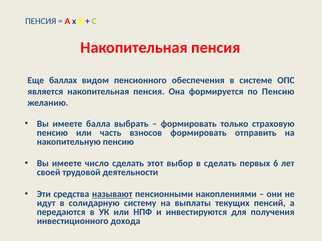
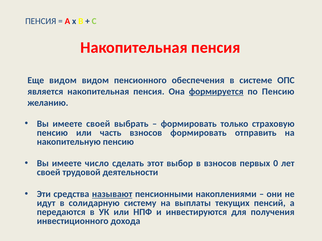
Еще баллах: баллах -> видом
формируется underline: none -> present
имеете балла: балла -> своей
в сделать: сделать -> взносов
6: 6 -> 0
